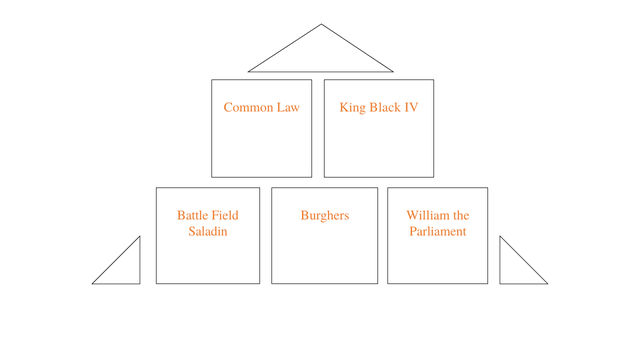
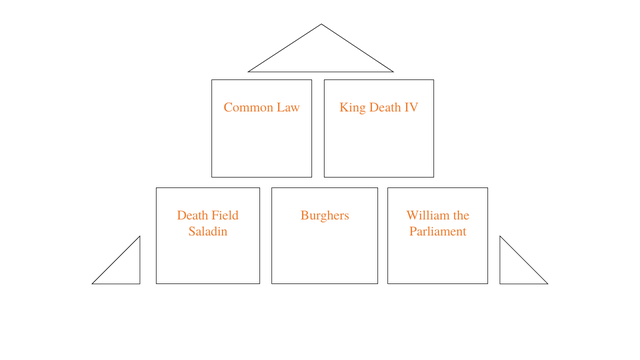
King Black: Black -> Death
Battle at (193, 215): Battle -> Death
